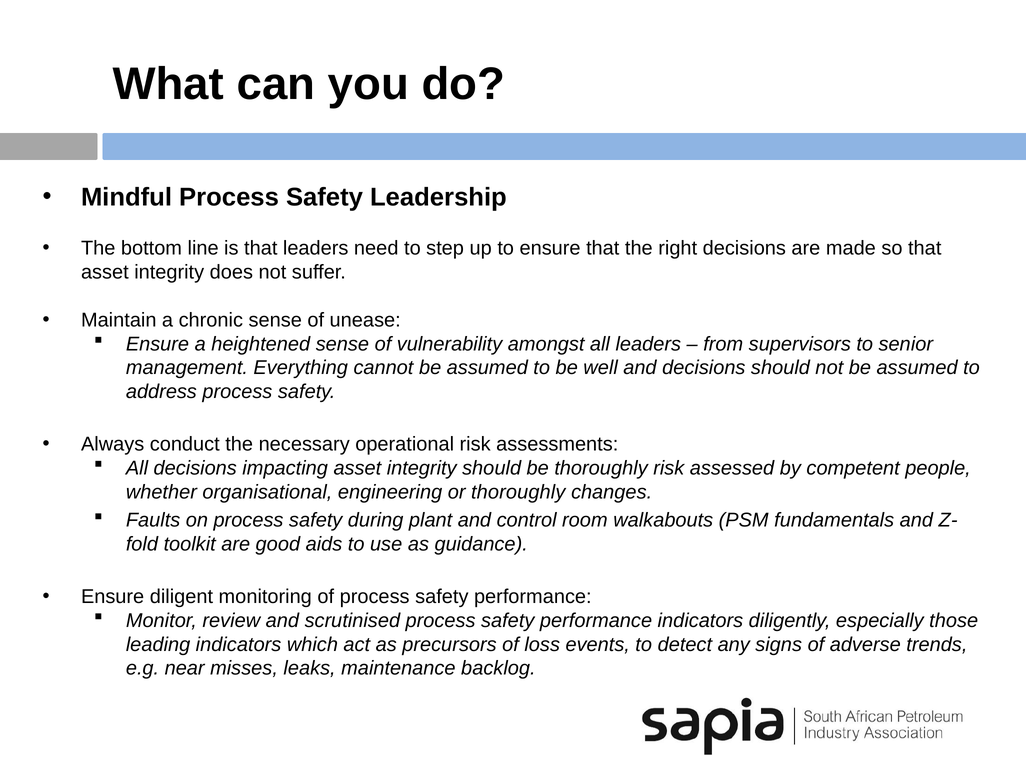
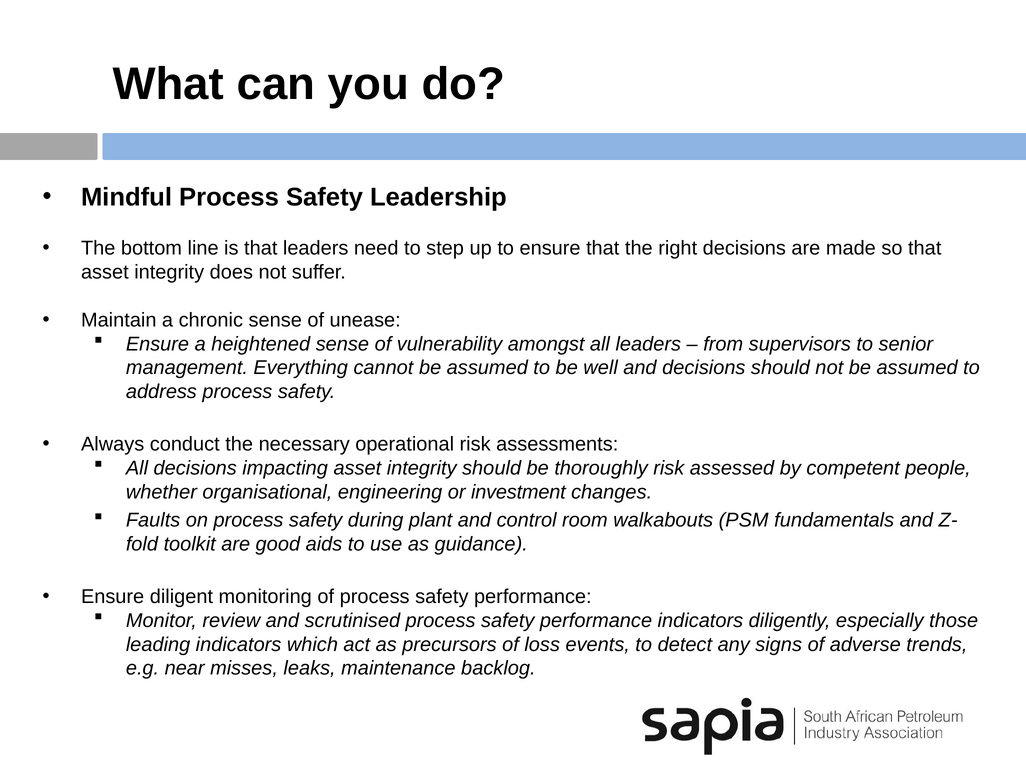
or thoroughly: thoroughly -> investment
